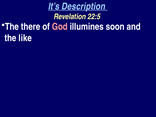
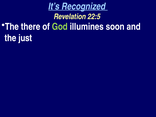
Description: Description -> Recognized
God colour: pink -> light green
like: like -> just
